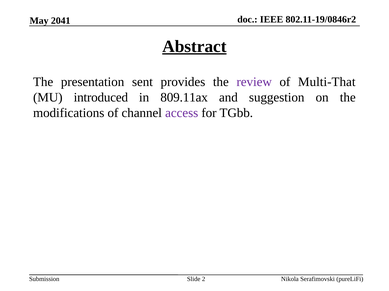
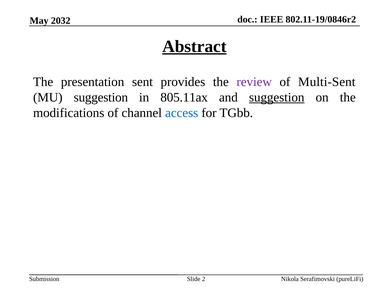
2041: 2041 -> 2032
Multi-That: Multi-That -> Multi-Sent
MU introduced: introduced -> suggestion
809.11ax: 809.11ax -> 805.11ax
suggestion at (277, 98) underline: none -> present
access colour: purple -> blue
